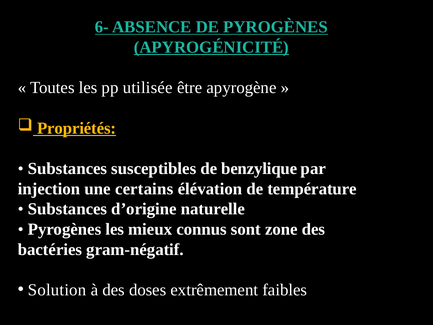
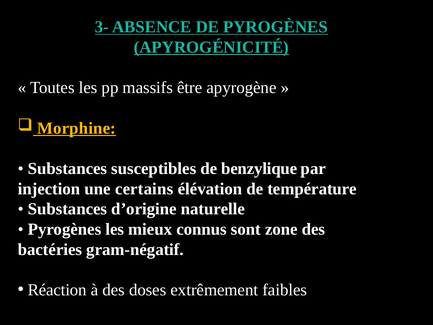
6-: 6- -> 3-
utilisée: utilisée -> massifs
Propriétés: Propriétés -> Morphine
Solution: Solution -> Réaction
